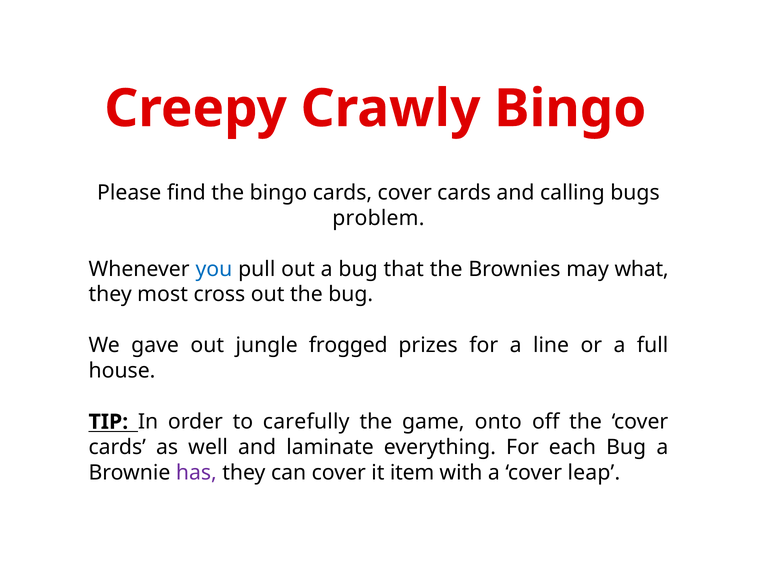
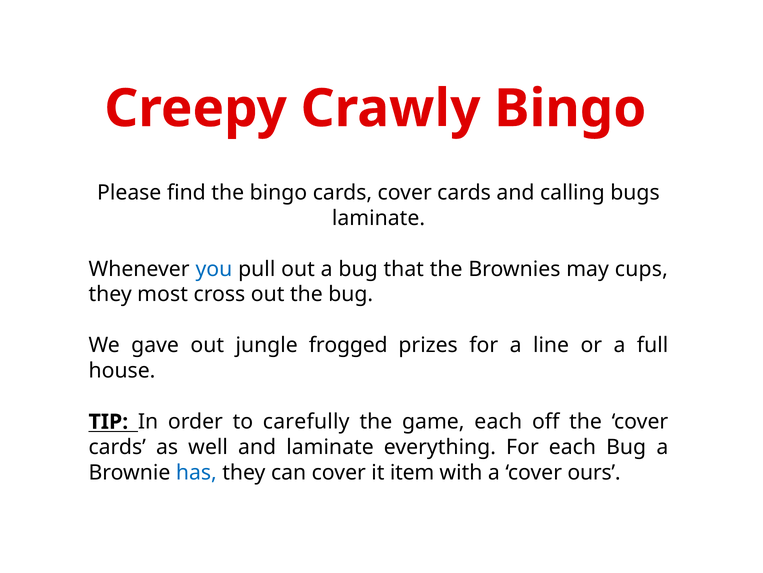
problem at (378, 218): problem -> laminate
what: what -> cups
game onto: onto -> each
has colour: purple -> blue
leap: leap -> ours
